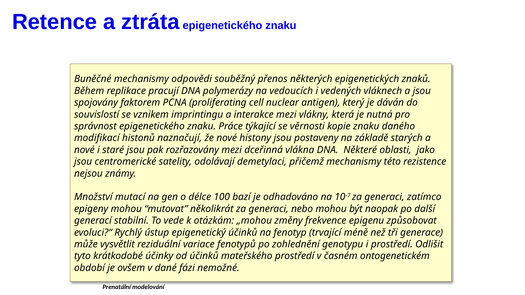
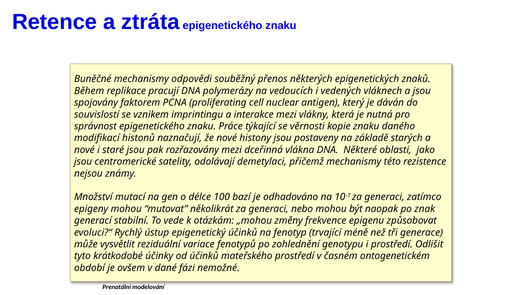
další: další -> znak
